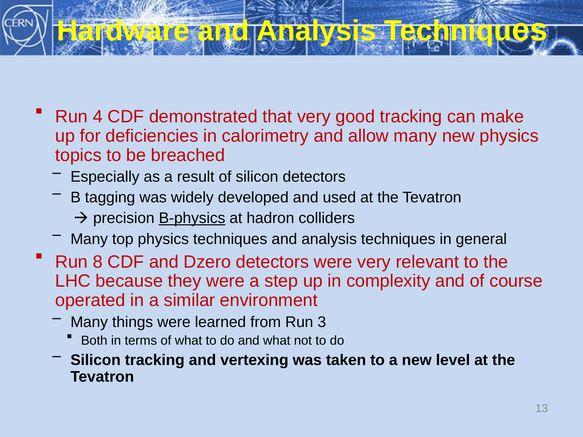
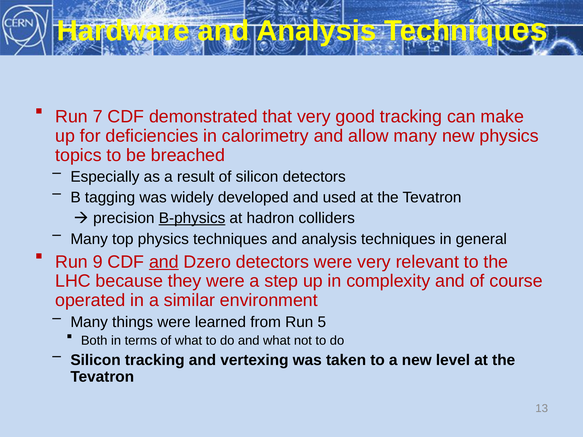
4: 4 -> 7
8: 8 -> 9
and at (164, 262) underline: none -> present
3: 3 -> 5
